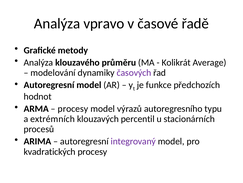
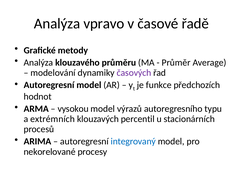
Kolikrát: Kolikrát -> Průměr
procesy at (73, 108): procesy -> vysokou
integrovaný colour: purple -> blue
kvadratických: kvadratických -> nekorelované
